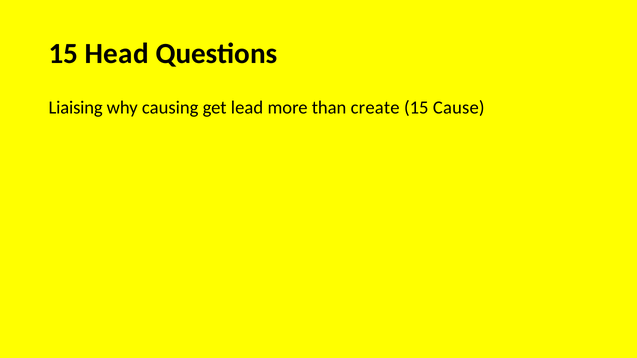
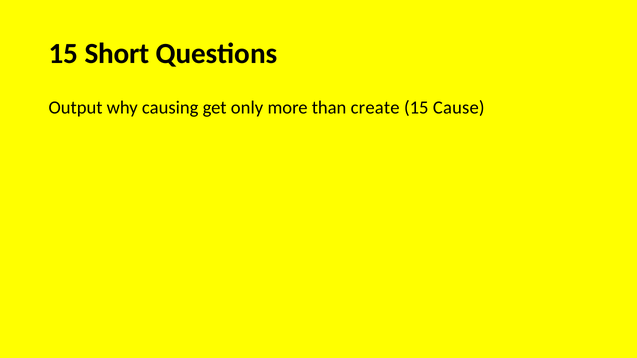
Head: Head -> Short
Liaising: Liaising -> Output
lead: lead -> only
